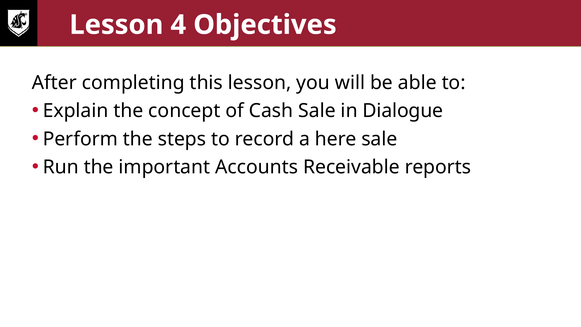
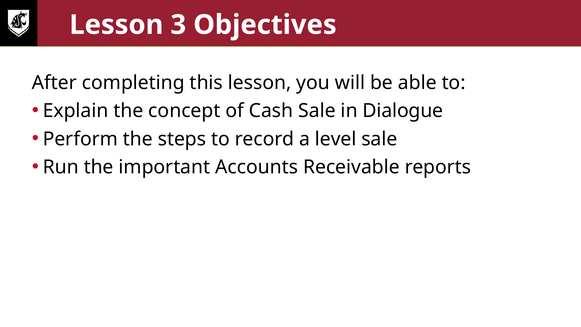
4: 4 -> 3
here: here -> level
